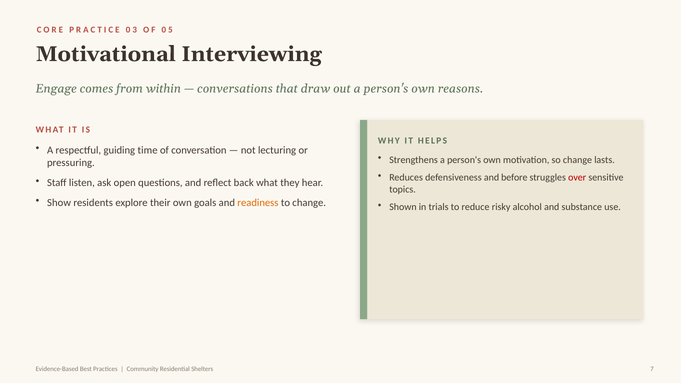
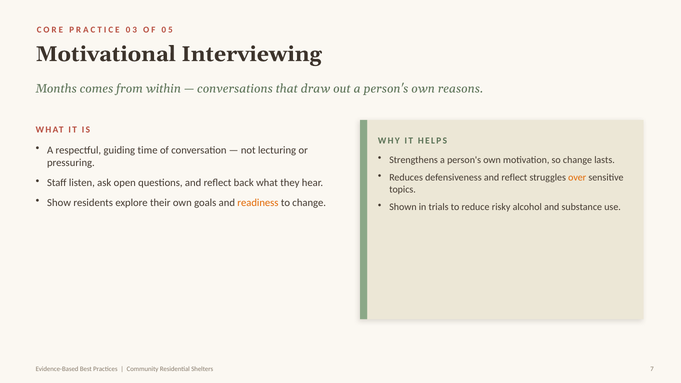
Engage: Engage -> Months
defensiveness and before: before -> reflect
over colour: red -> orange
